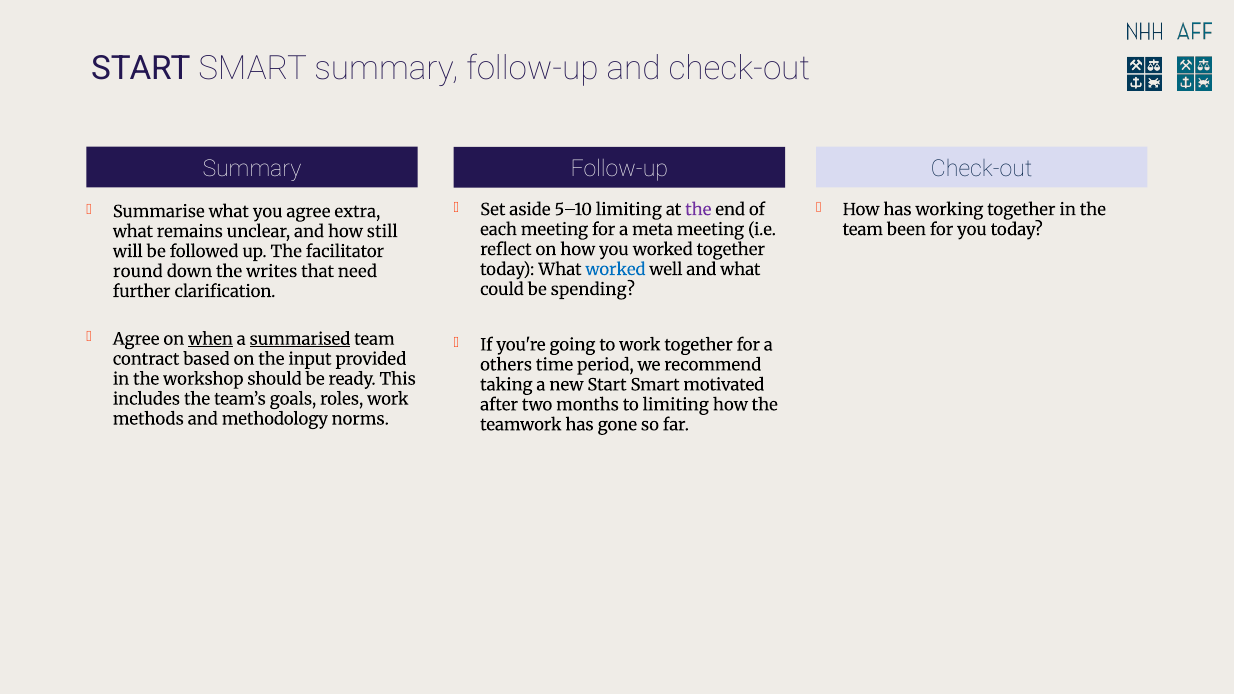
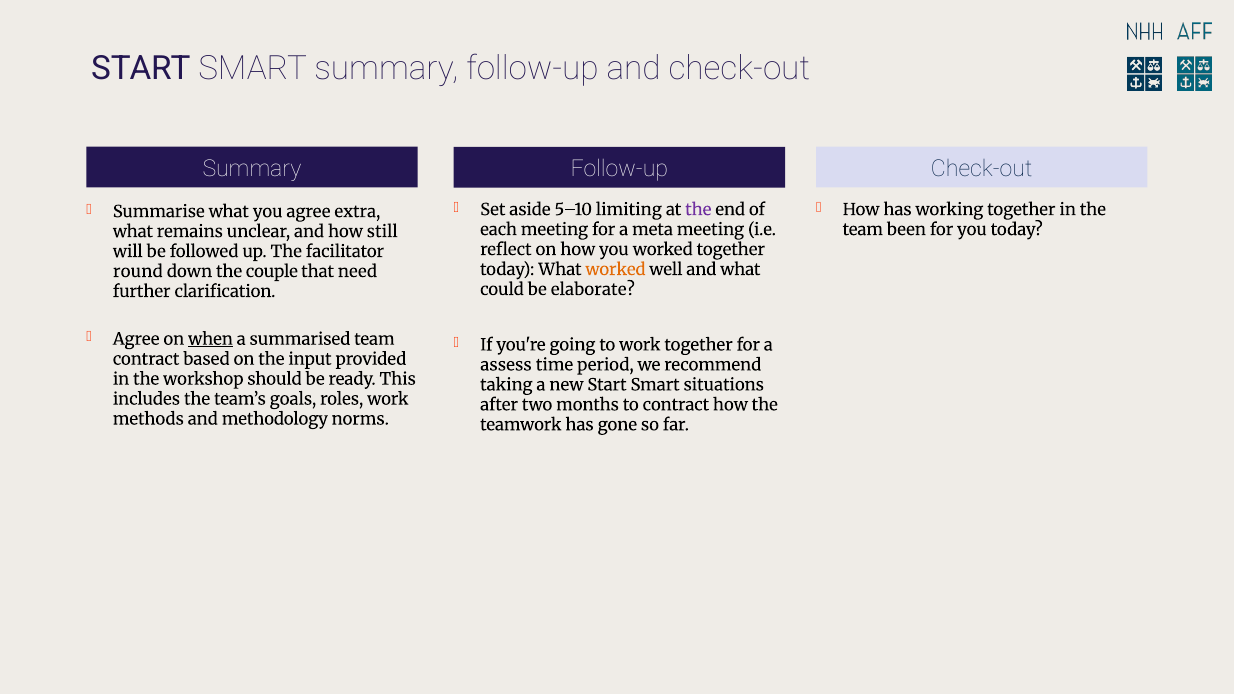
worked at (615, 270) colour: blue -> orange
writes: writes -> couple
spending: spending -> elaborate
summarised underline: present -> none
others: others -> assess
motivated: motivated -> situations
to limiting: limiting -> contract
